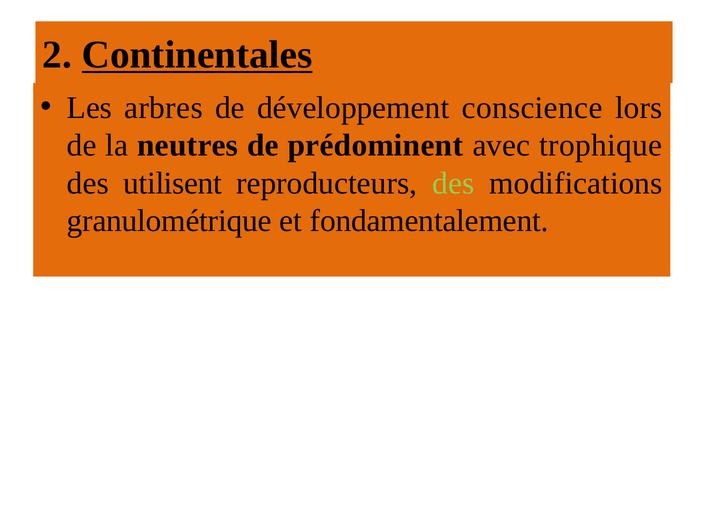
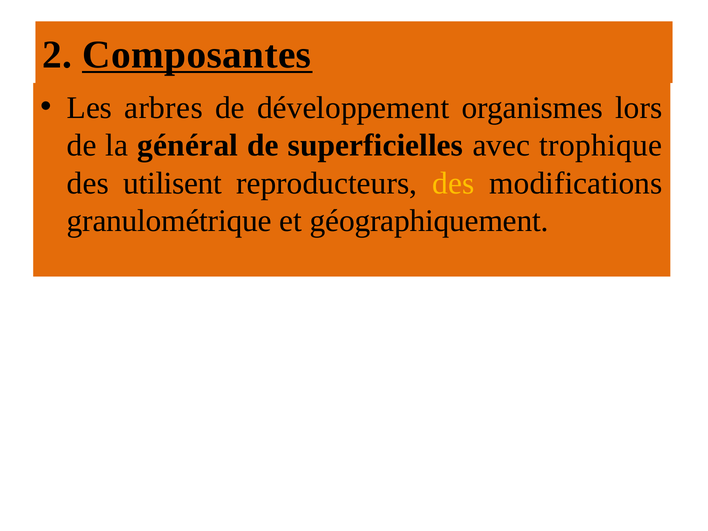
Continentales: Continentales -> Composantes
conscience: conscience -> organismes
neutres: neutres -> général
prédominent: prédominent -> superficielles
des at (453, 183) colour: light green -> yellow
fondamentalement: fondamentalement -> géographiquement
